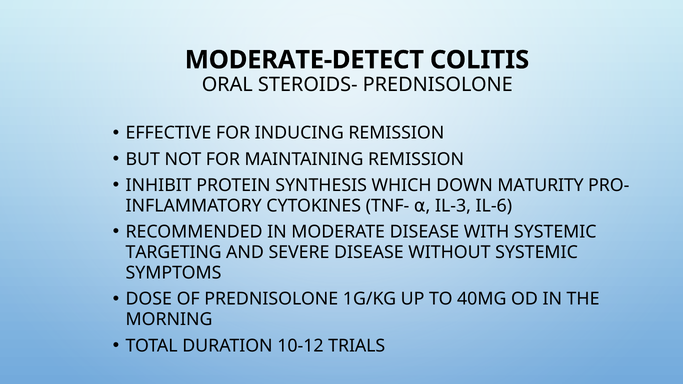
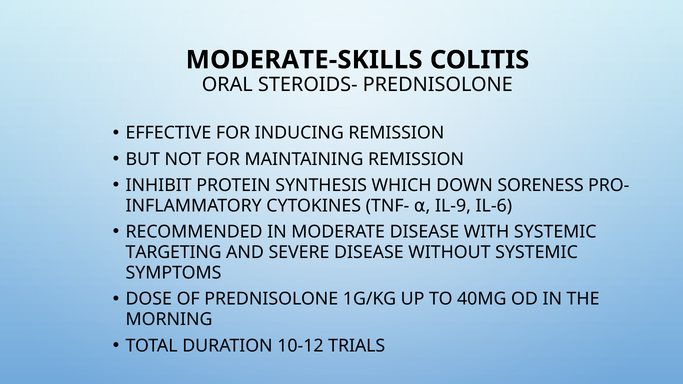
MODERATE-DETECT: MODERATE-DETECT -> MODERATE-SKILLS
MATURITY: MATURITY -> SORENESS
IL-3: IL-3 -> IL-9
